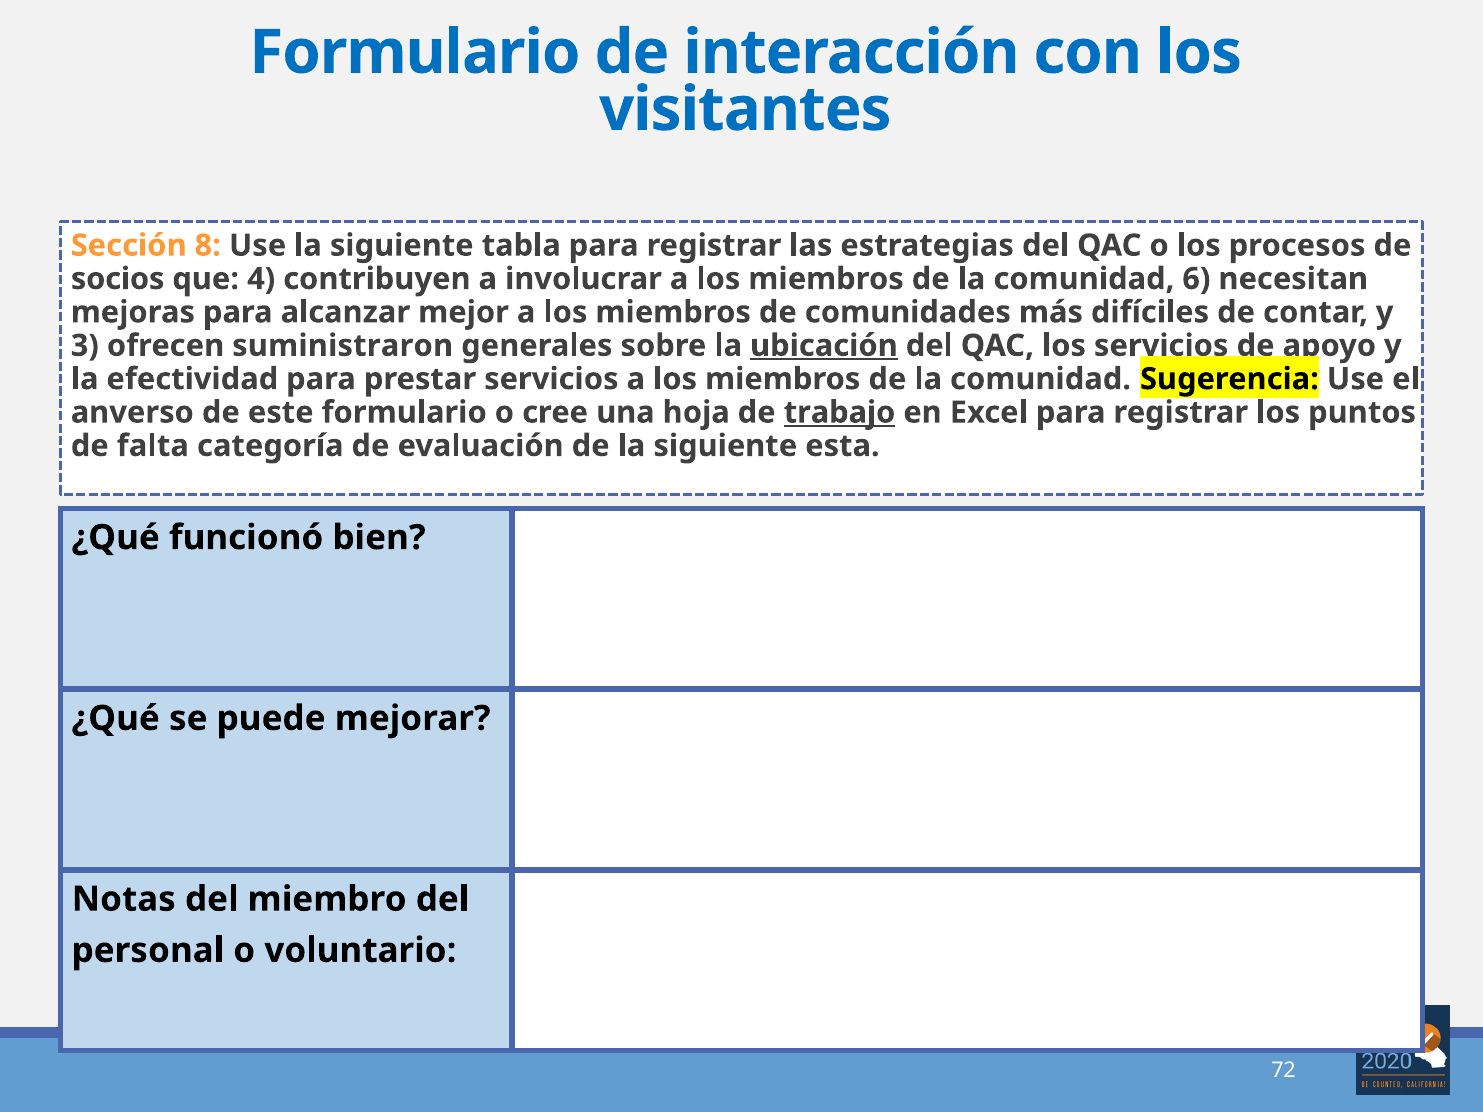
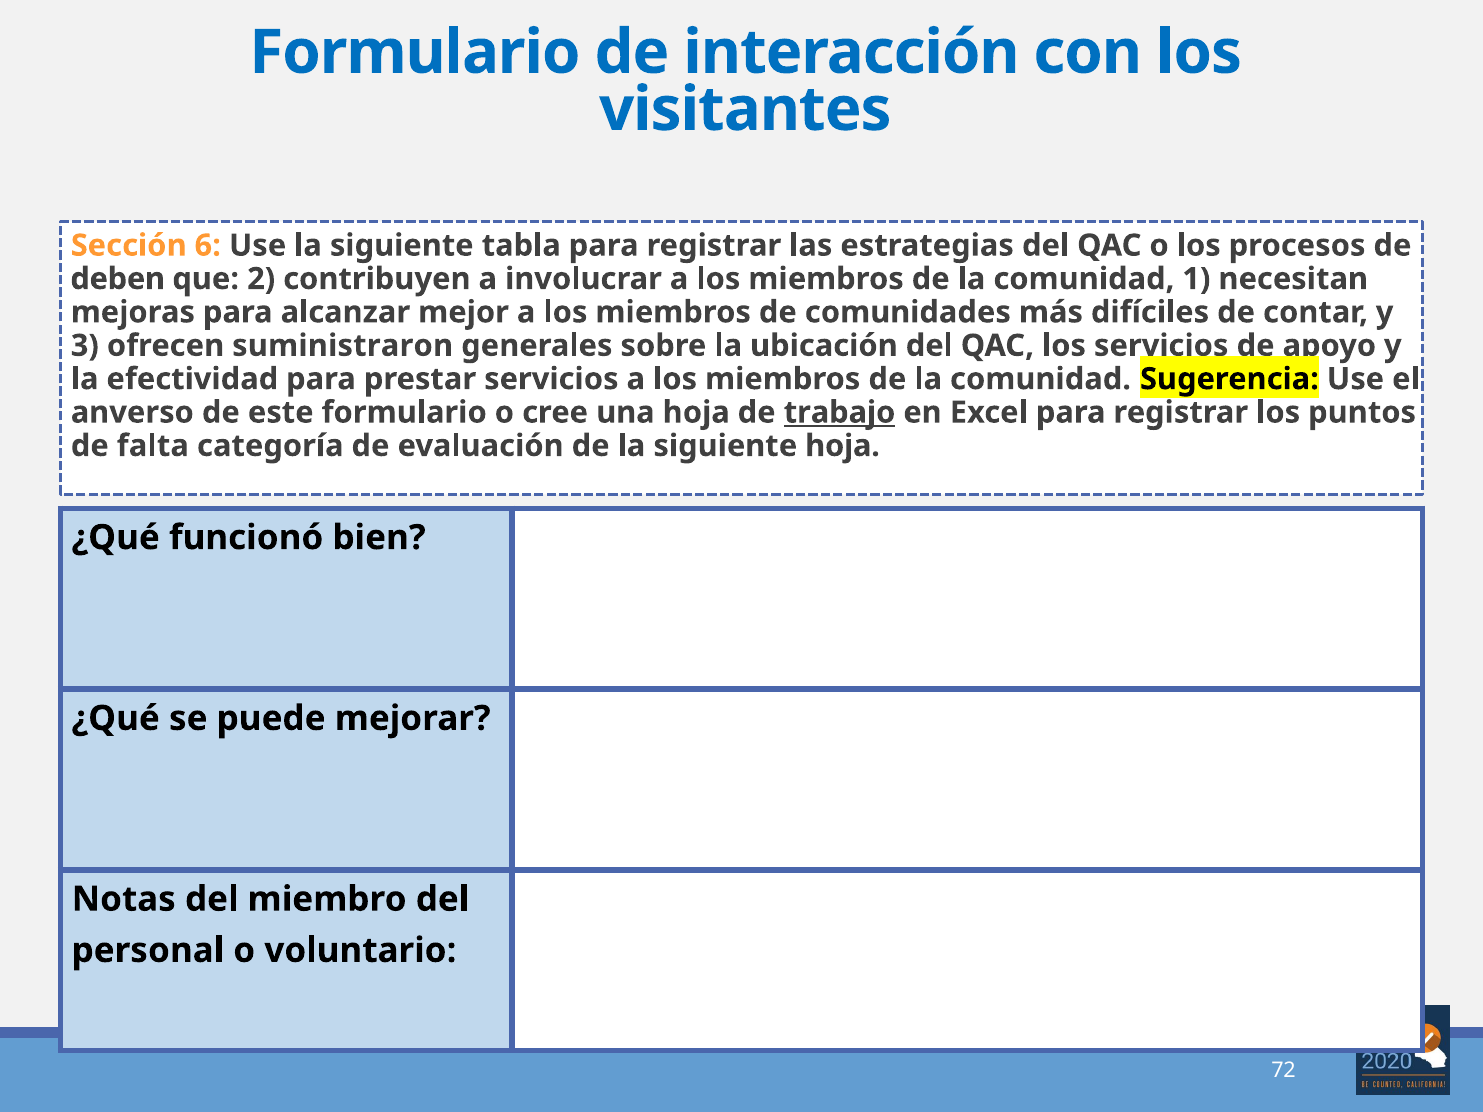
8: 8 -> 6
socios: socios -> deben
4: 4 -> 2
6: 6 -> 1
ubicación underline: present -> none
siguiente esta: esta -> hoja
